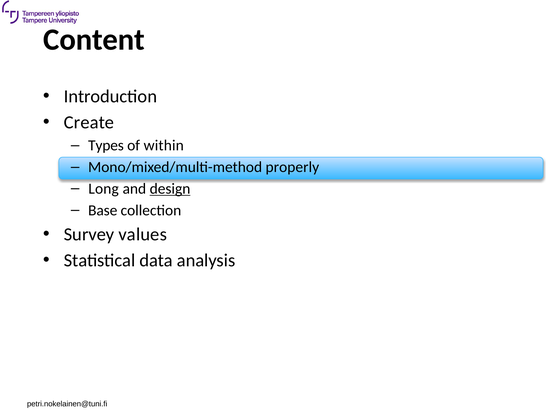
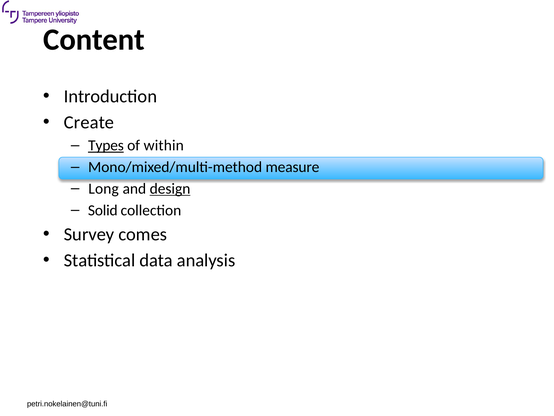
Types underline: none -> present
properly: properly -> measure
Base: Base -> Solid
values: values -> comes
